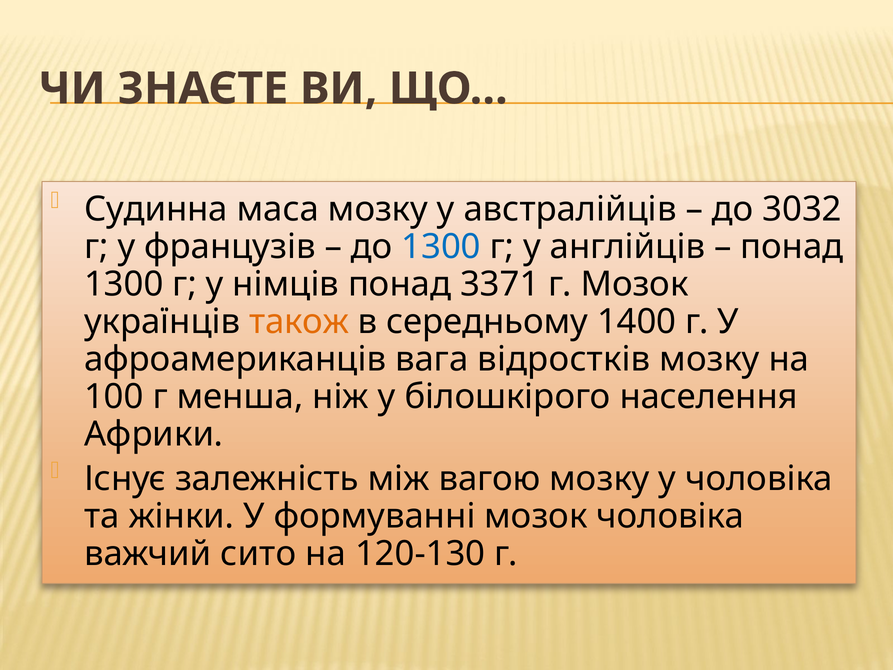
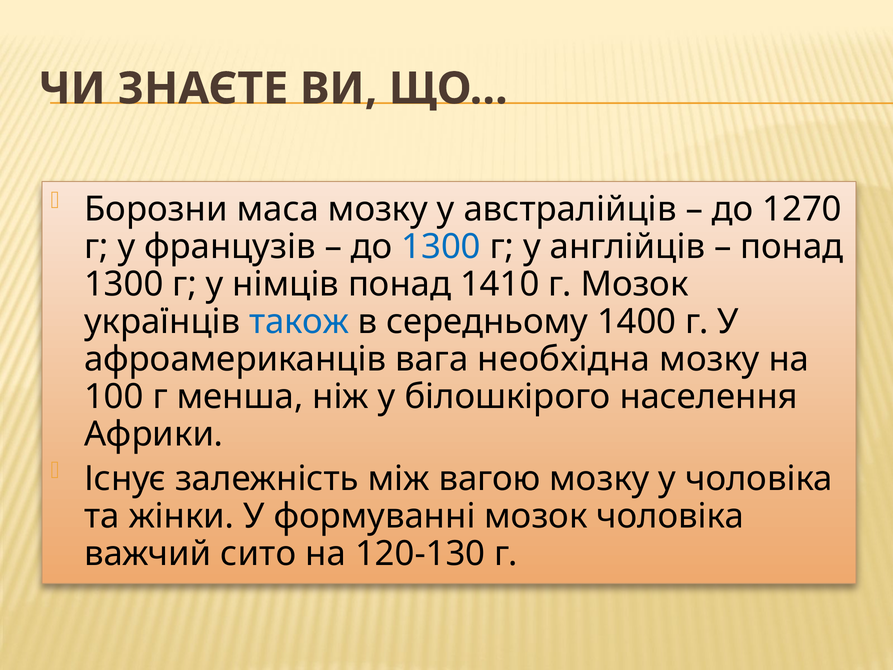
Судинна: Судинна -> Борозни
3032: 3032 -> 1270
3371: 3371 -> 1410
також colour: orange -> blue
відростків: відростків -> необхідна
